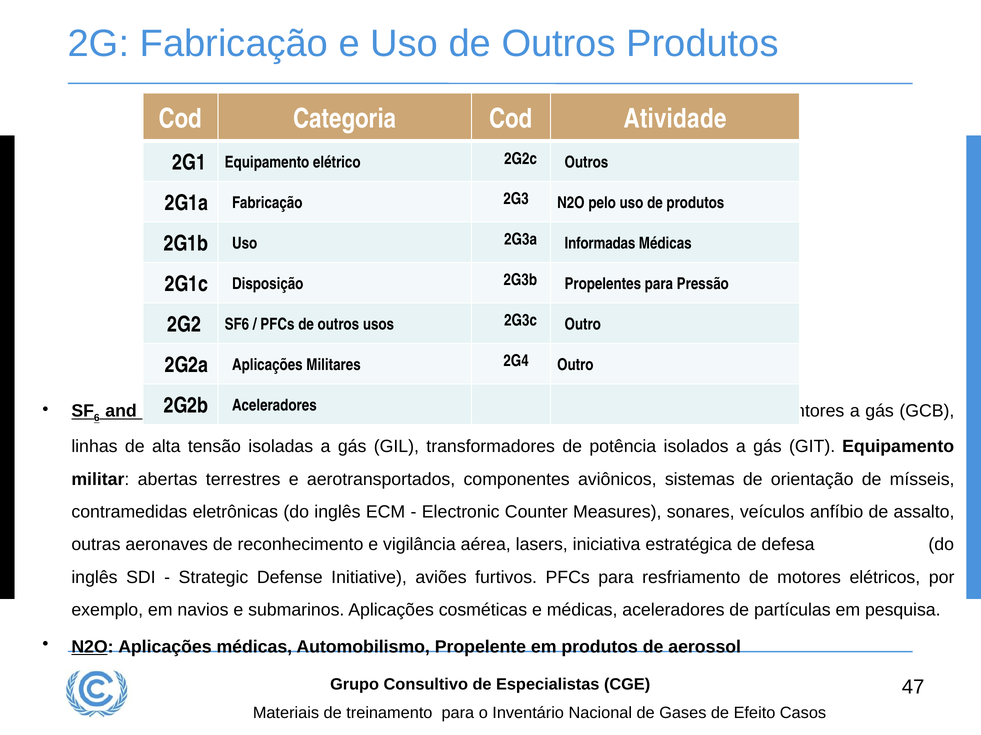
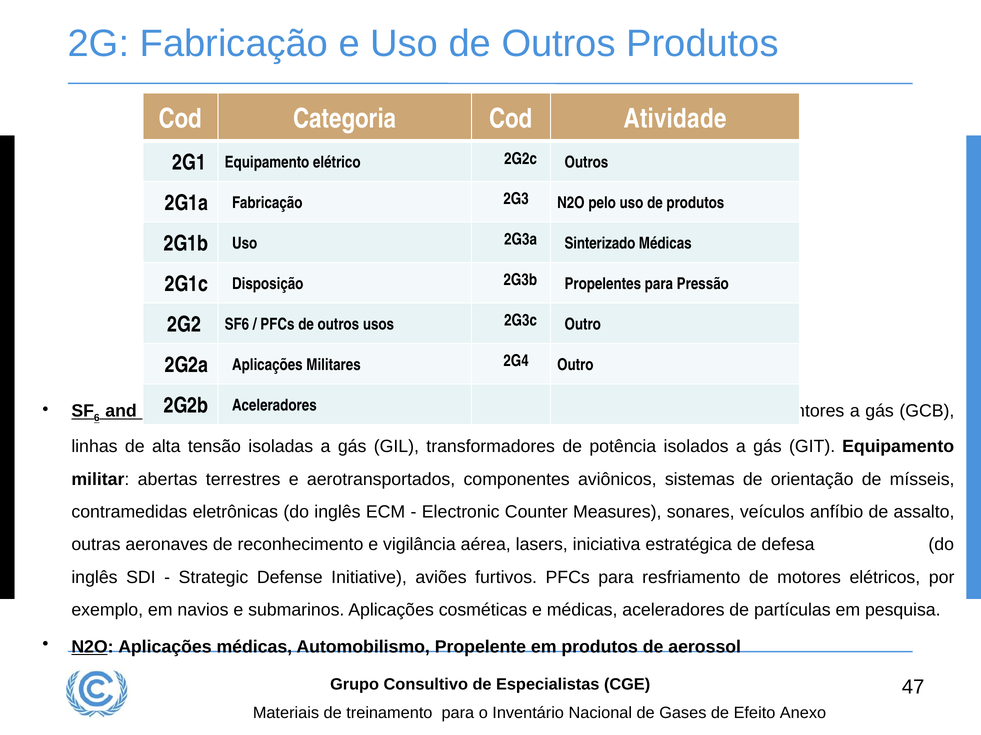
Informadas: Informadas -> Sinterizado
Casos: Casos -> Anexo
